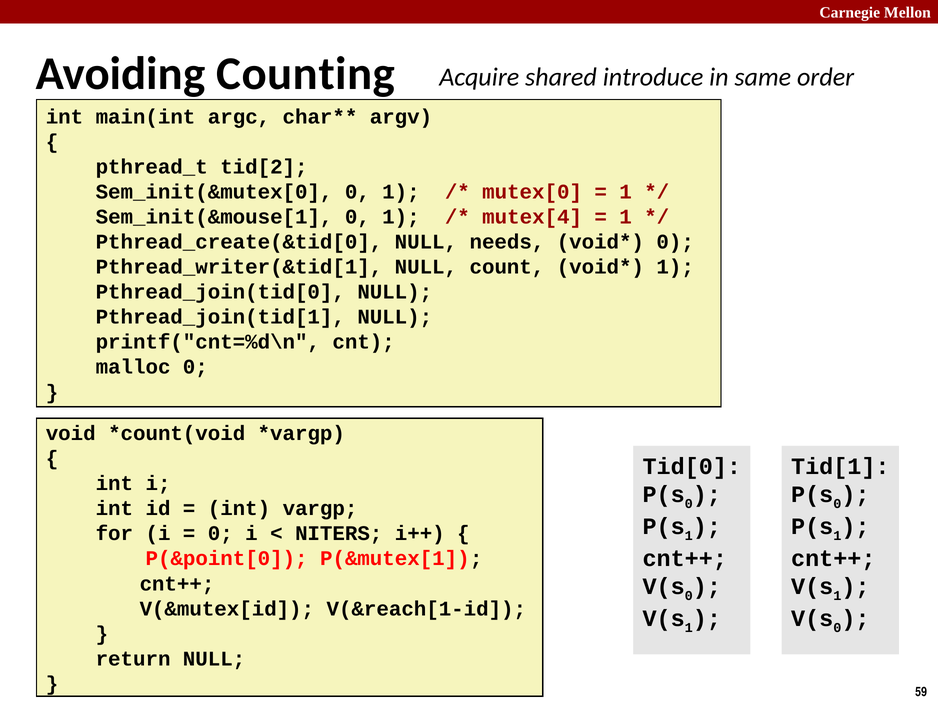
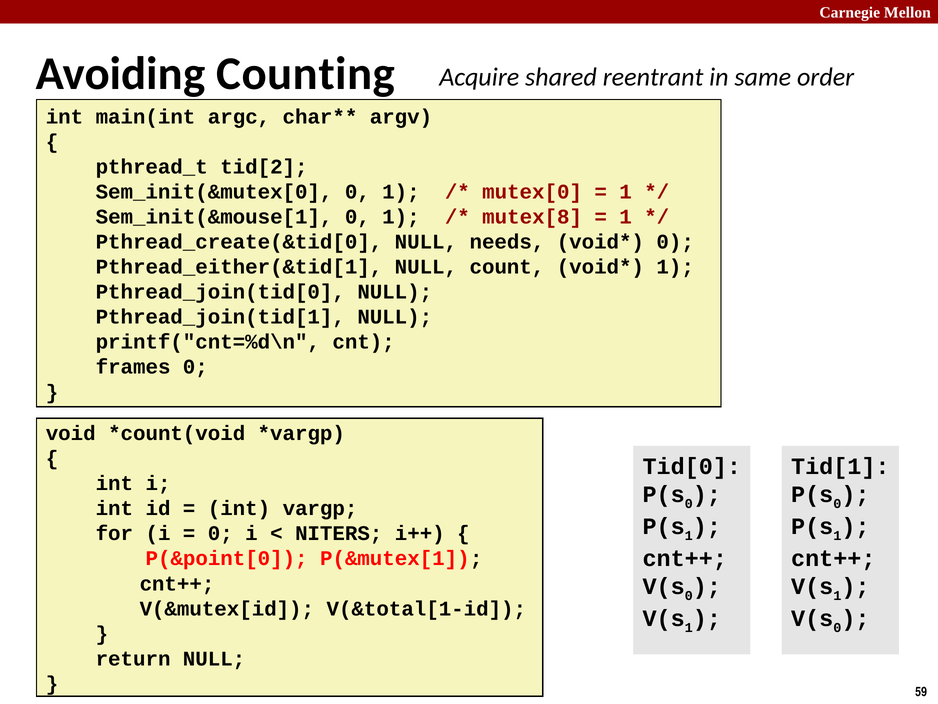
introduce: introduce -> reentrant
mutex[4: mutex[4 -> mutex[8
Pthread_writer(&tid[1: Pthread_writer(&tid[1 -> Pthread_either(&tid[1
malloc: malloc -> frames
V(&reach[1-id: V(&reach[1-id -> V(&total[1-id
